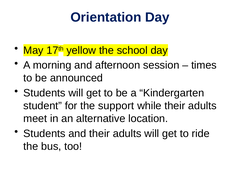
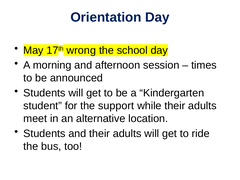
yellow: yellow -> wrong
